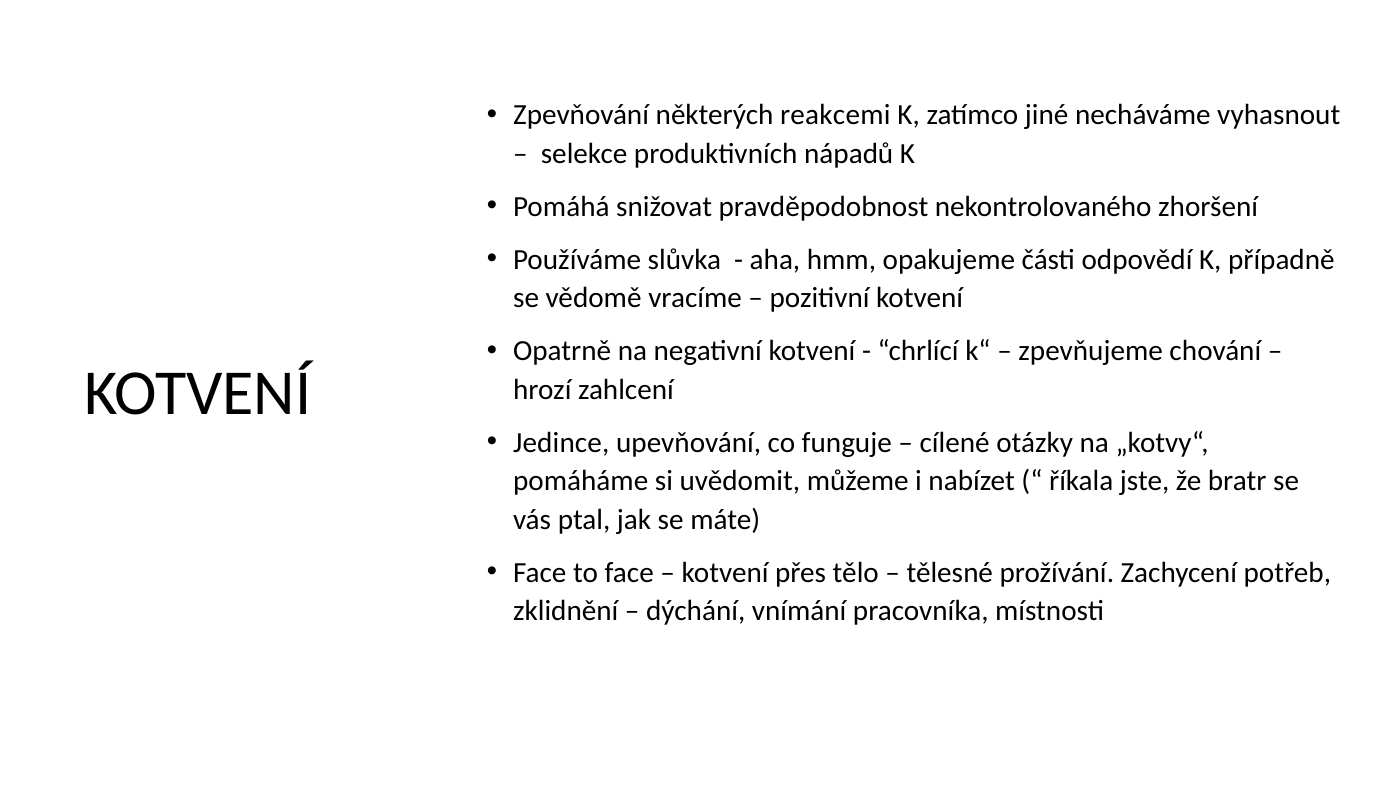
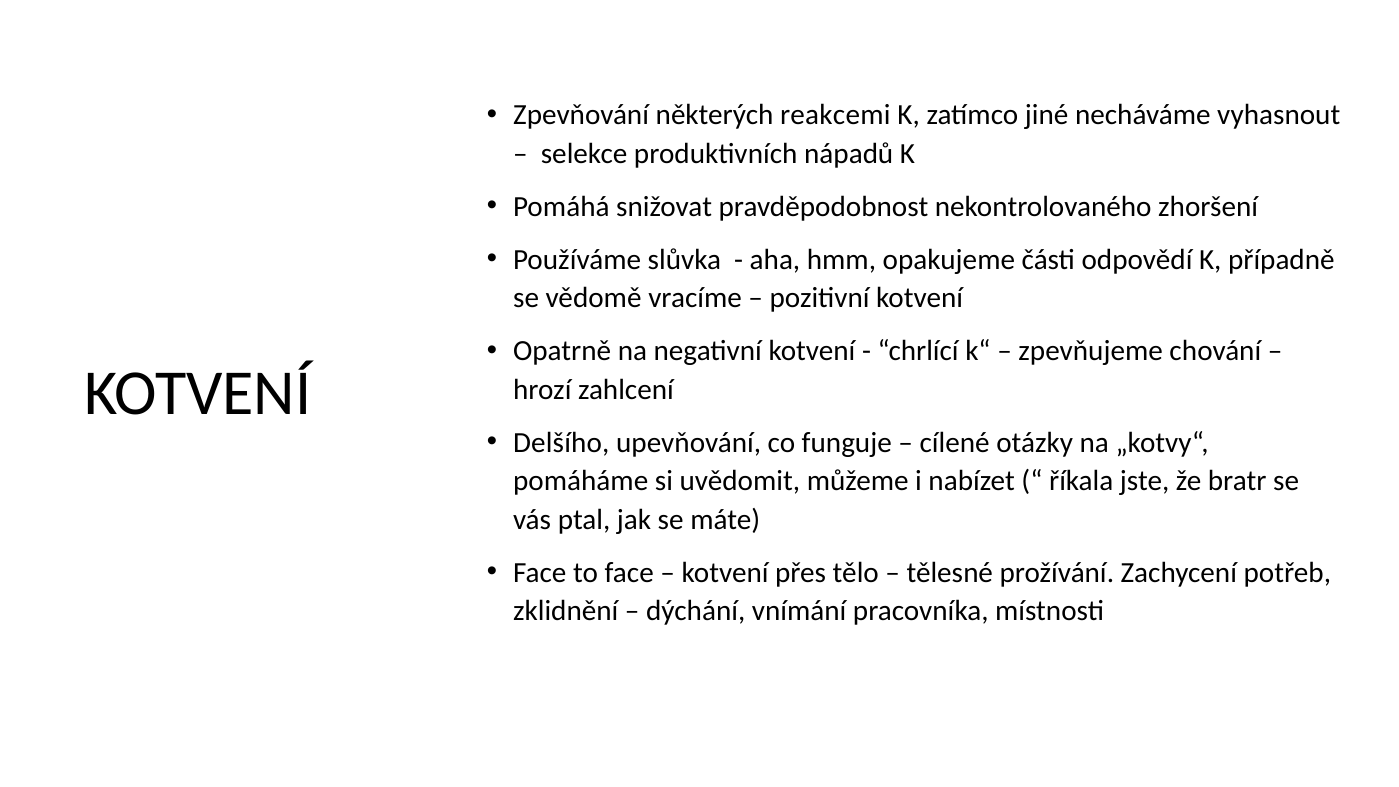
Jedince: Jedince -> Delšího
